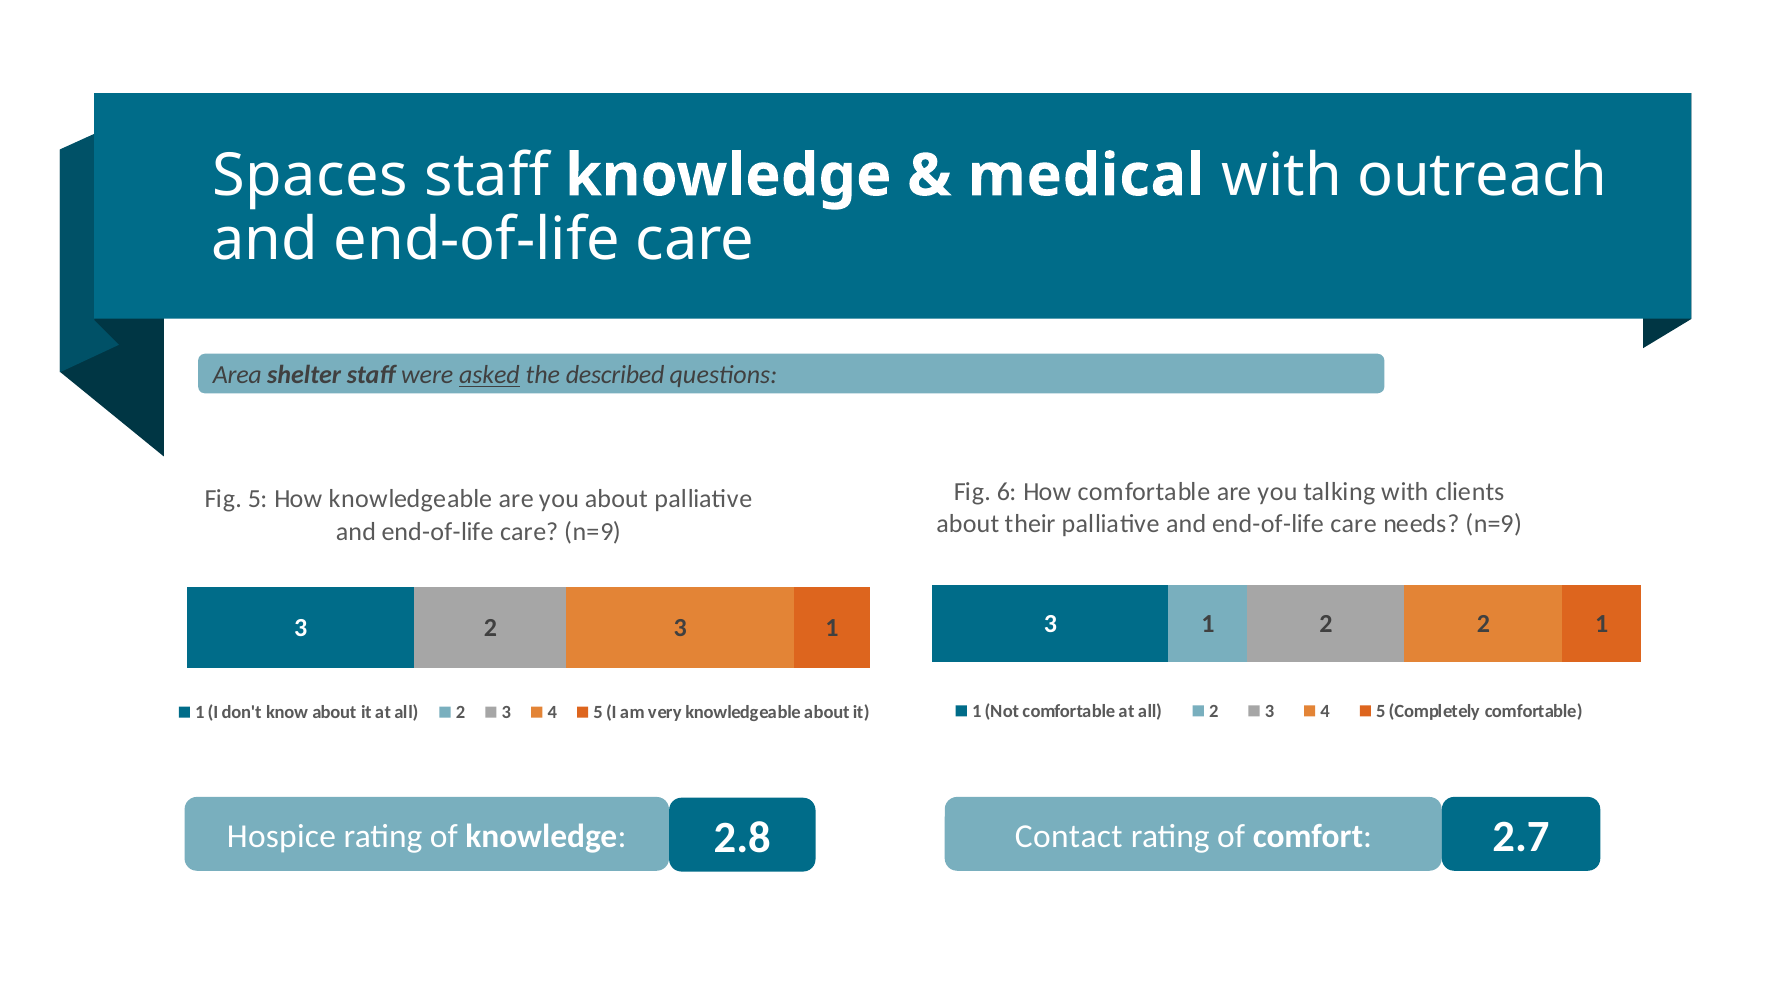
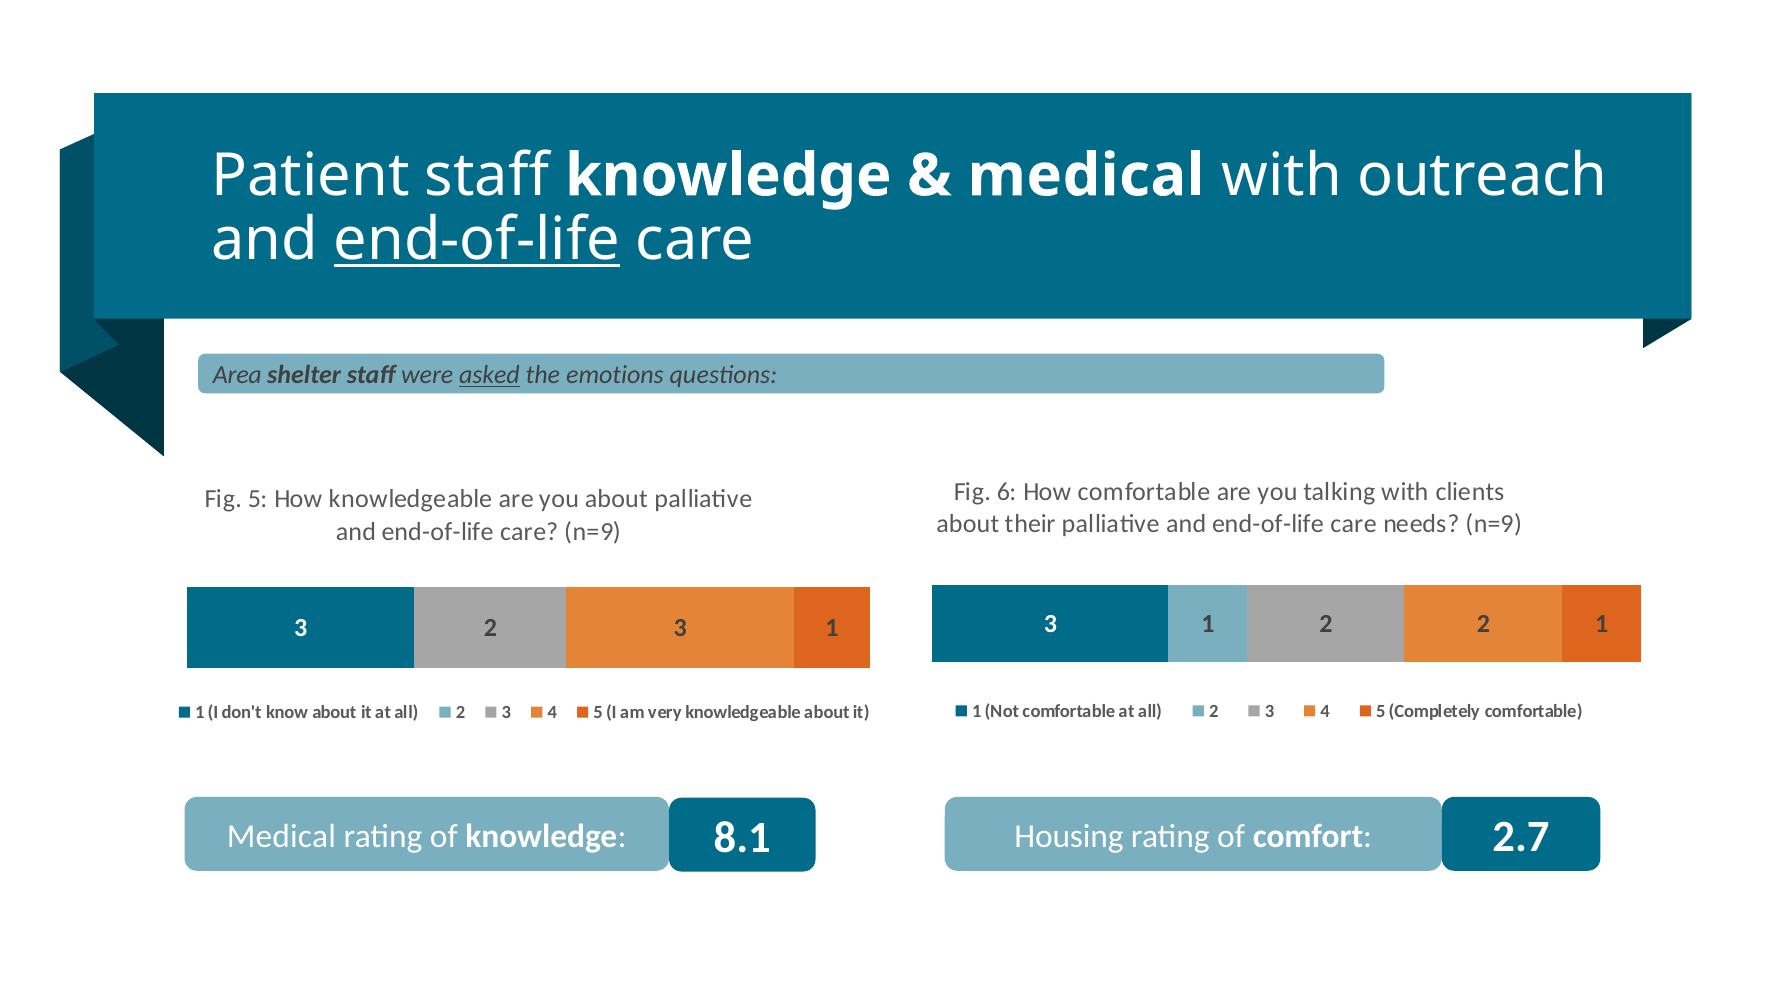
Spaces: Spaces -> Patient
end-of-life at (477, 240) underline: none -> present
described: described -> emotions
2.8: 2.8 -> 8.1
Hospice at (281, 836): Hospice -> Medical
Contact: Contact -> Housing
